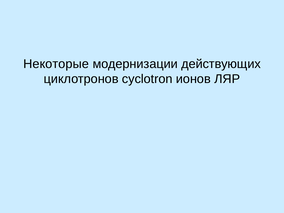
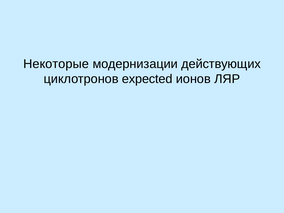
cyclotron: cyclotron -> expected
